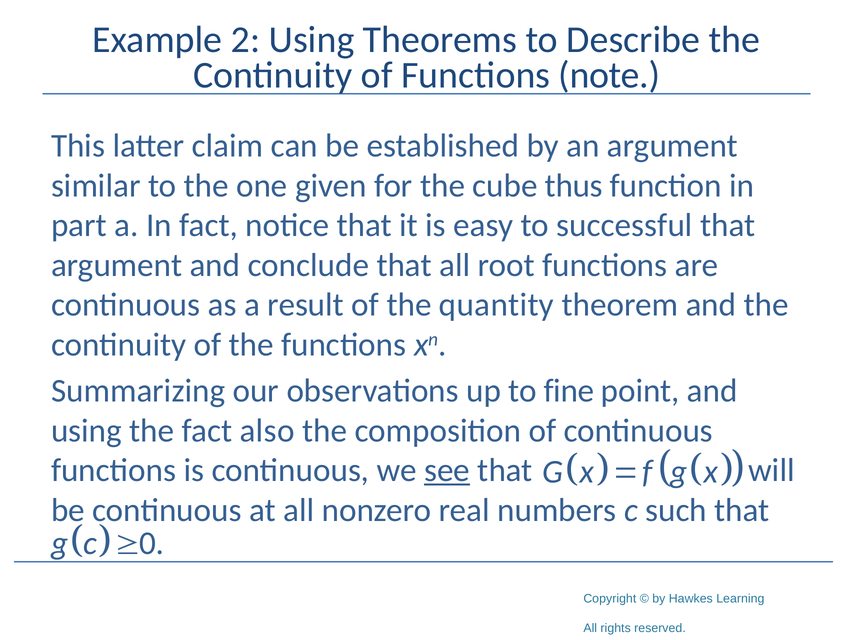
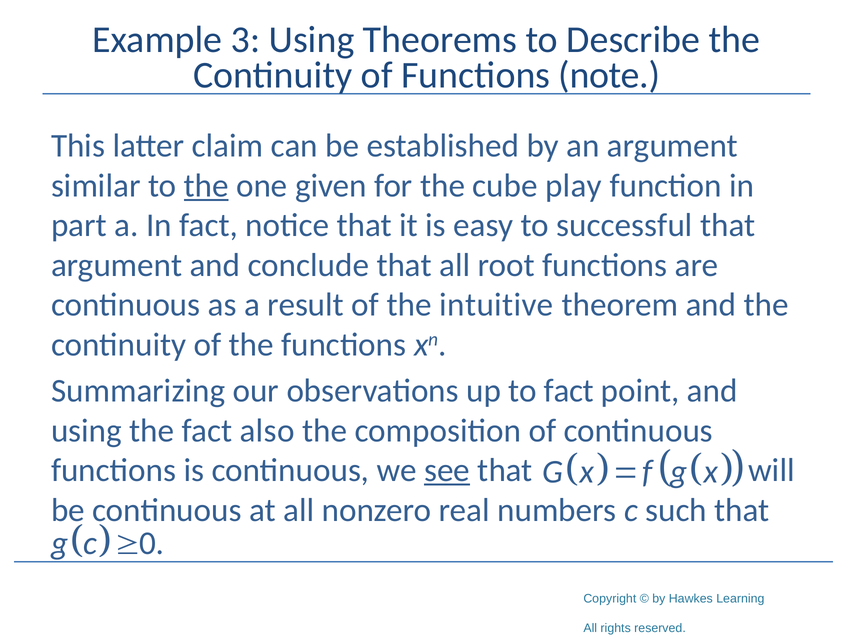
2: 2 -> 3
the at (206, 186) underline: none -> present
thus: thus -> play
quantity: quantity -> intuitive
to fine: fine -> fact
